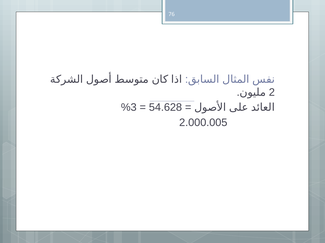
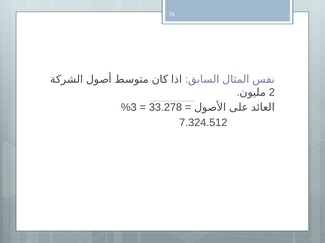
54.628: 54.628 -> 33.278
2.000.005: 2.000.005 -> 7.324.512
